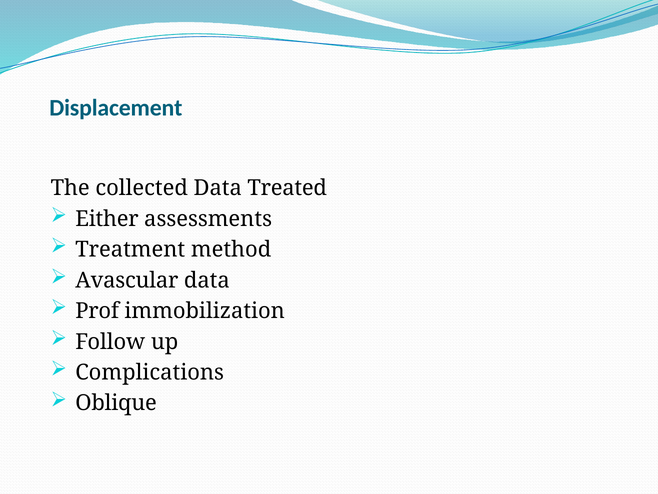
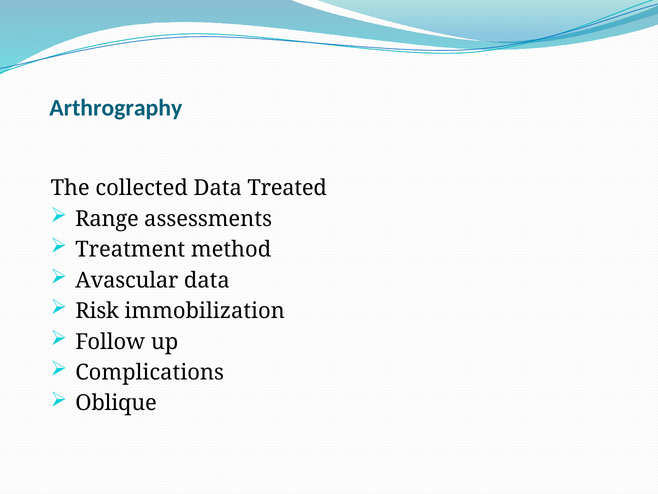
Displacement: Displacement -> Arthrography
Either: Either -> Range
Prof: Prof -> Risk
